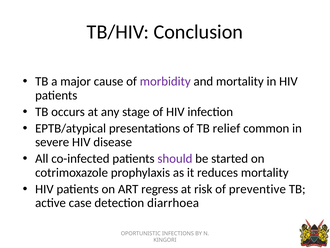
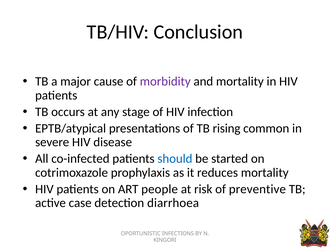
relief: relief -> rising
should colour: purple -> blue
regress: regress -> people
